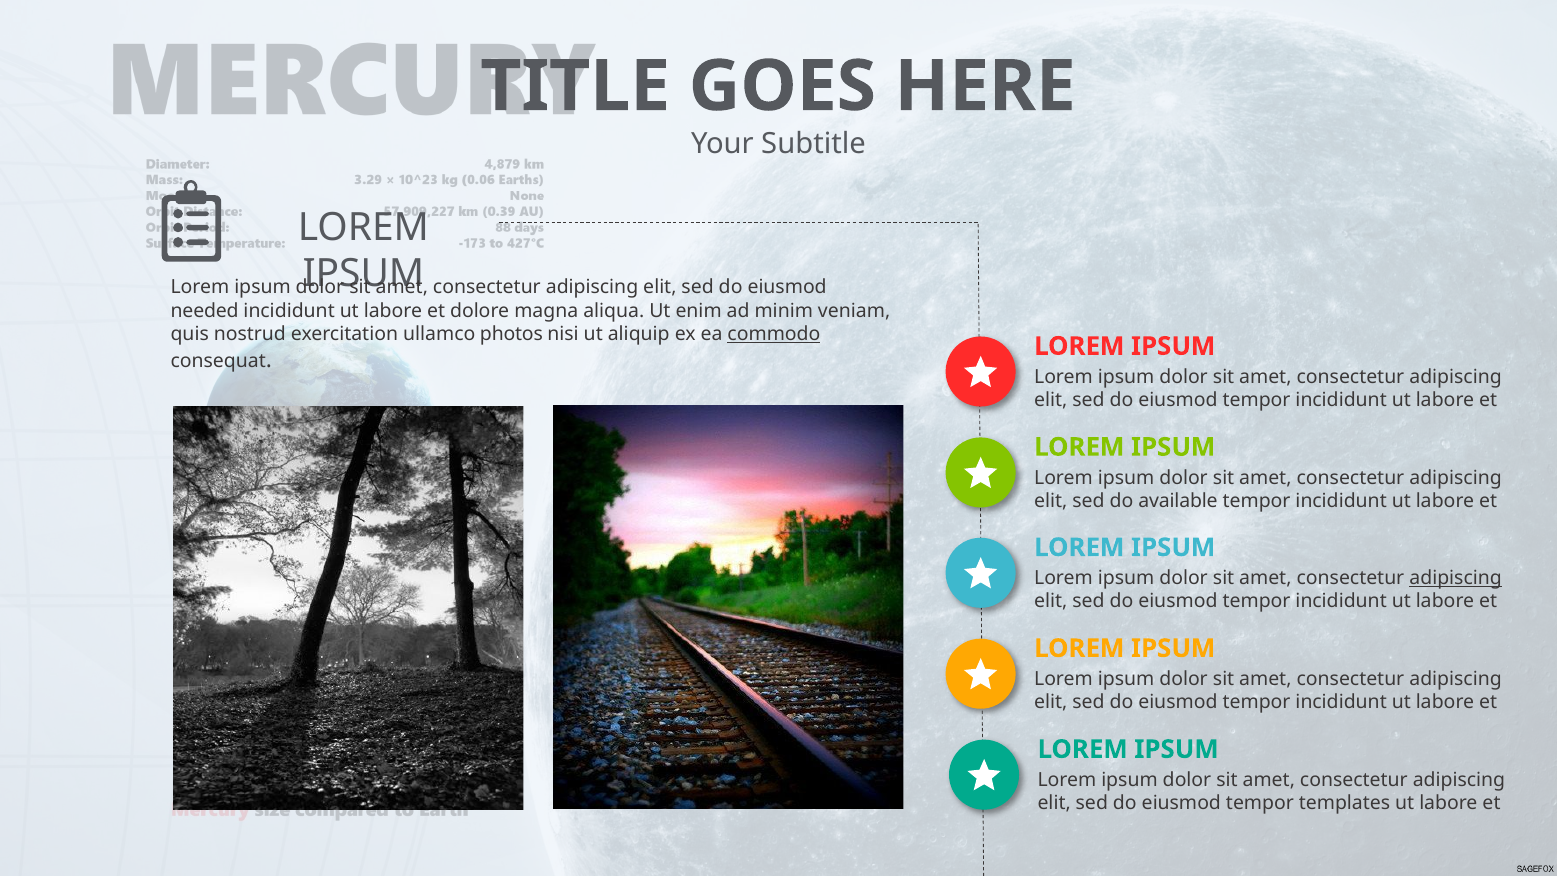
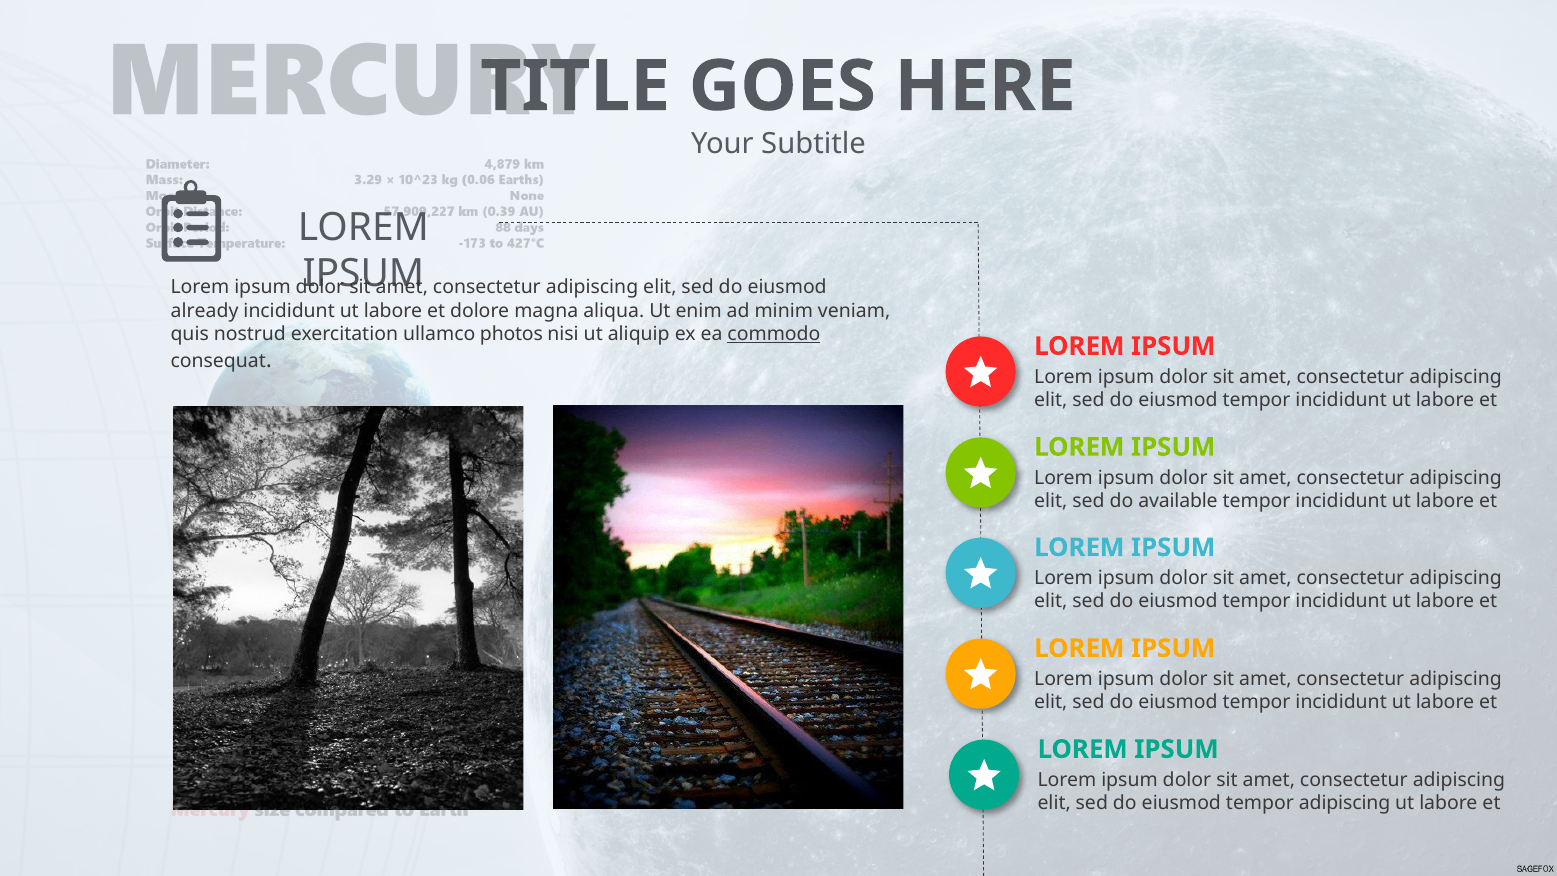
needed: needed -> already
adipiscing at (1456, 578) underline: present -> none
tempor templates: templates -> adipiscing
